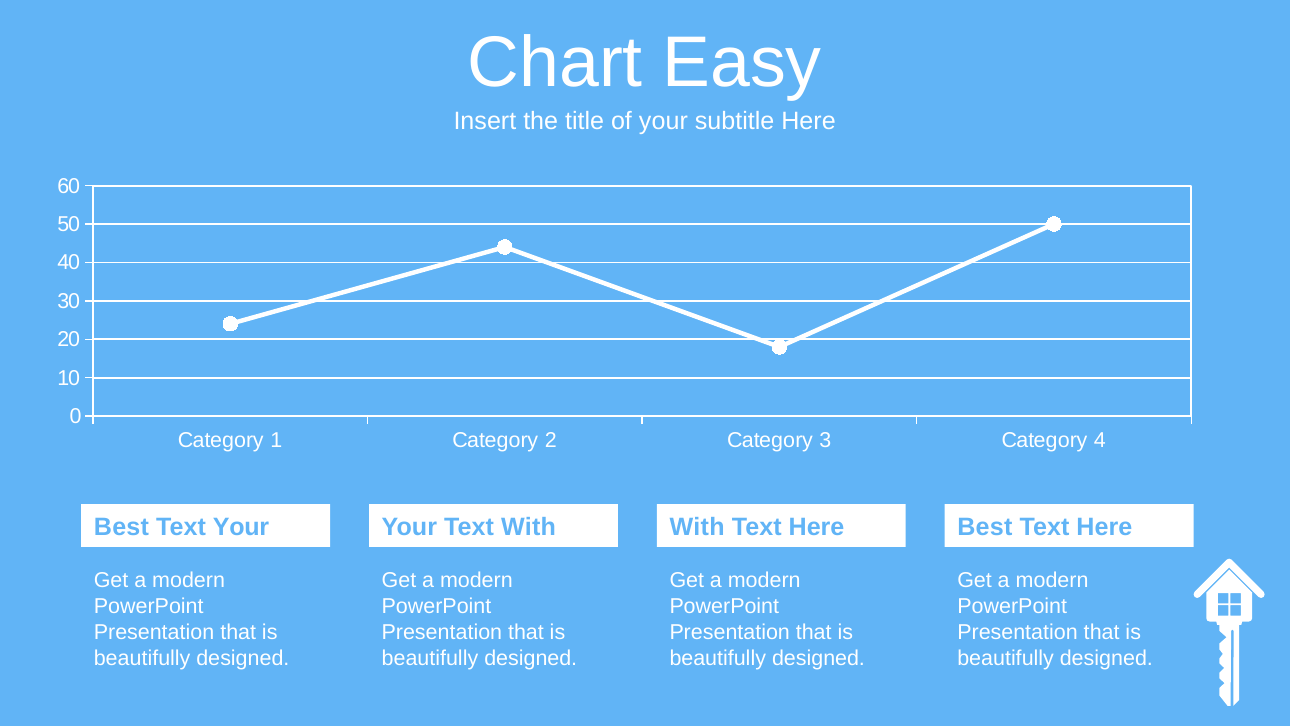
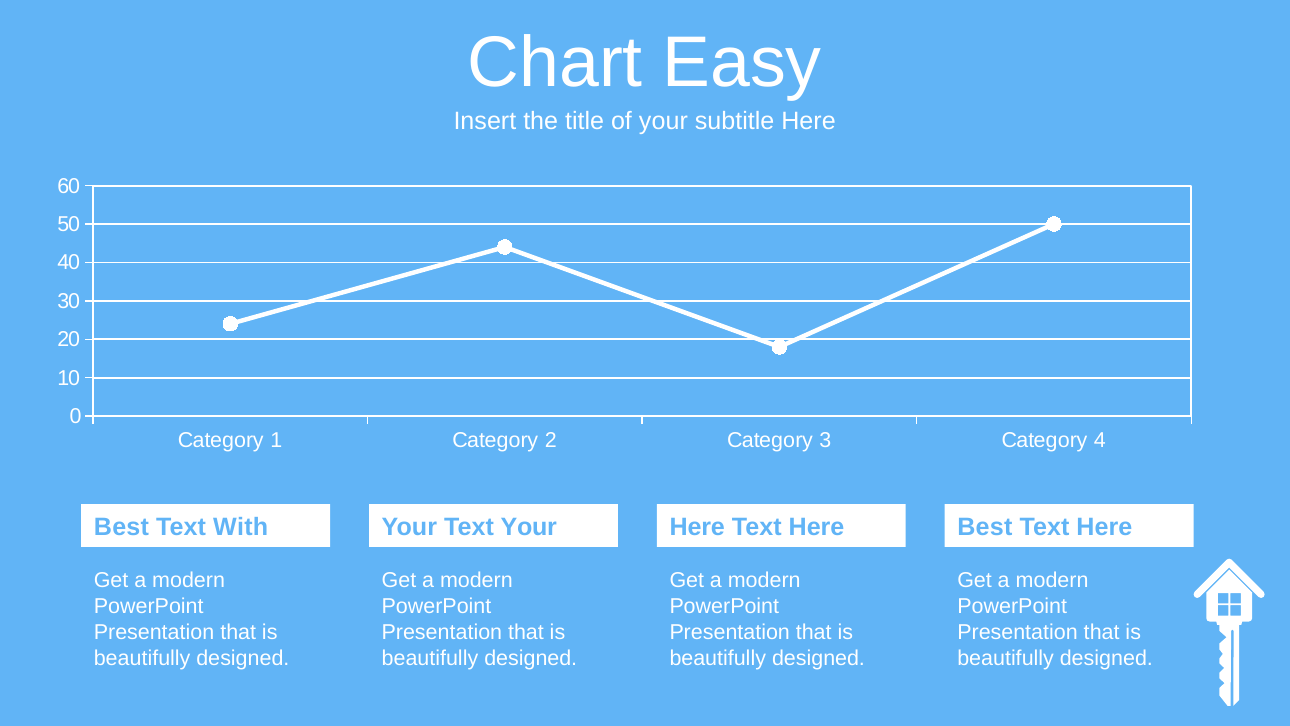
Text Your: Your -> With
Text With: With -> Your
With at (697, 527): With -> Here
